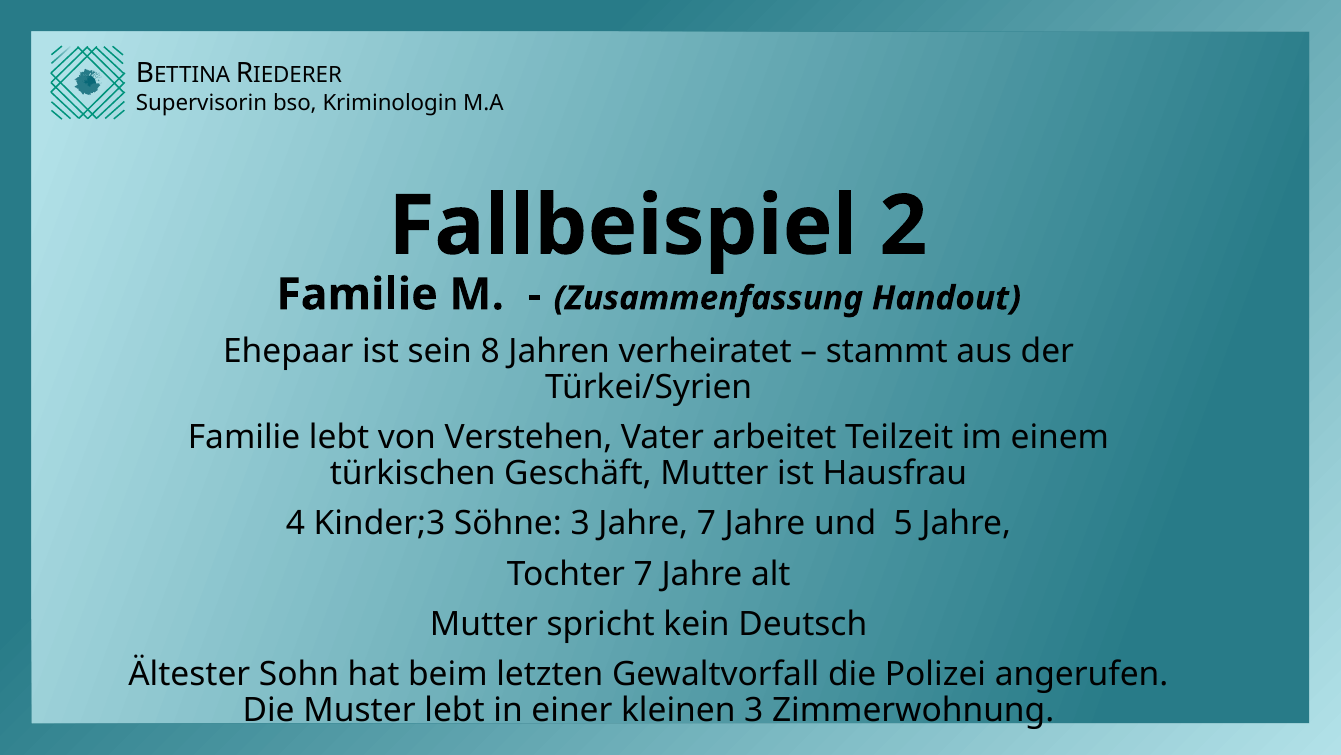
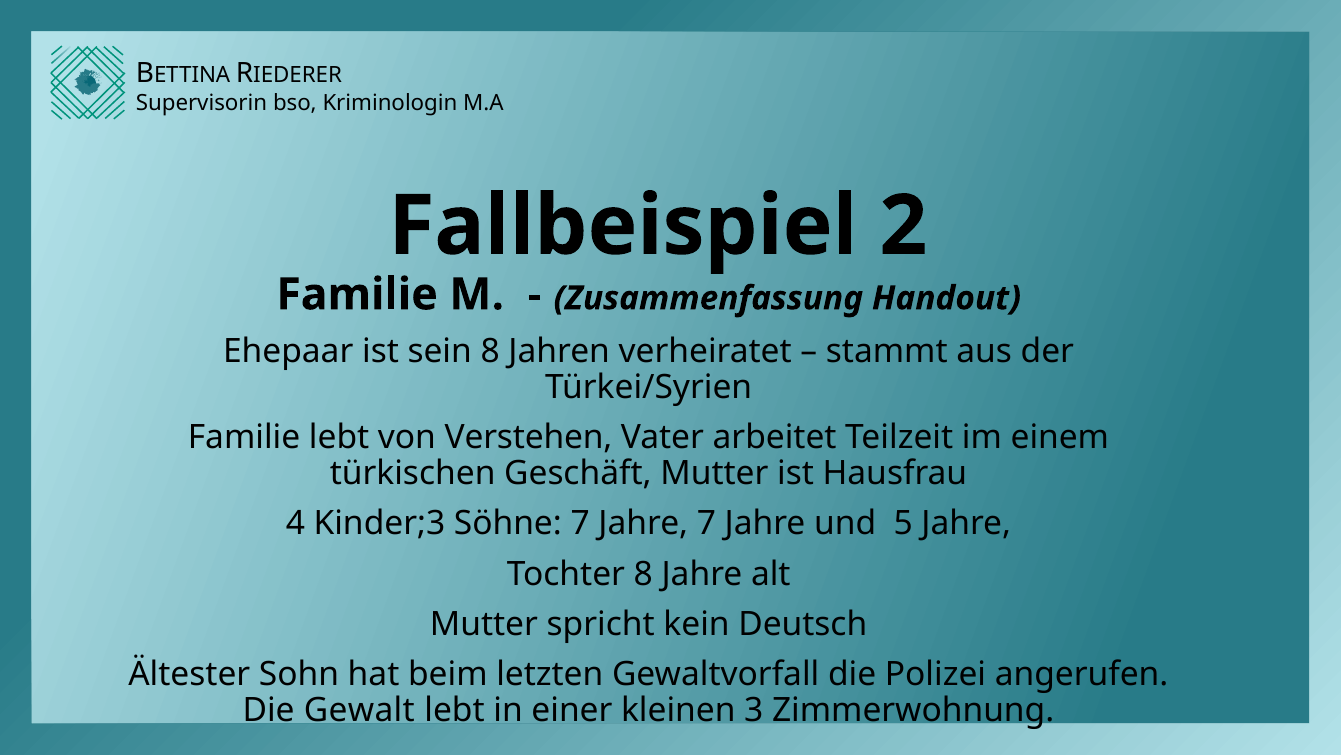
Söhne 3: 3 -> 7
Tochter 7: 7 -> 8
Muster: Muster -> Gewalt
